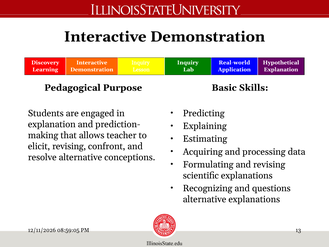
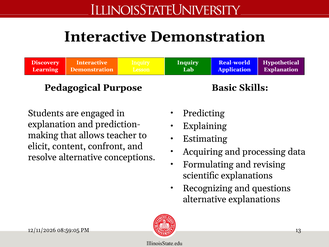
elicit revising: revising -> content
